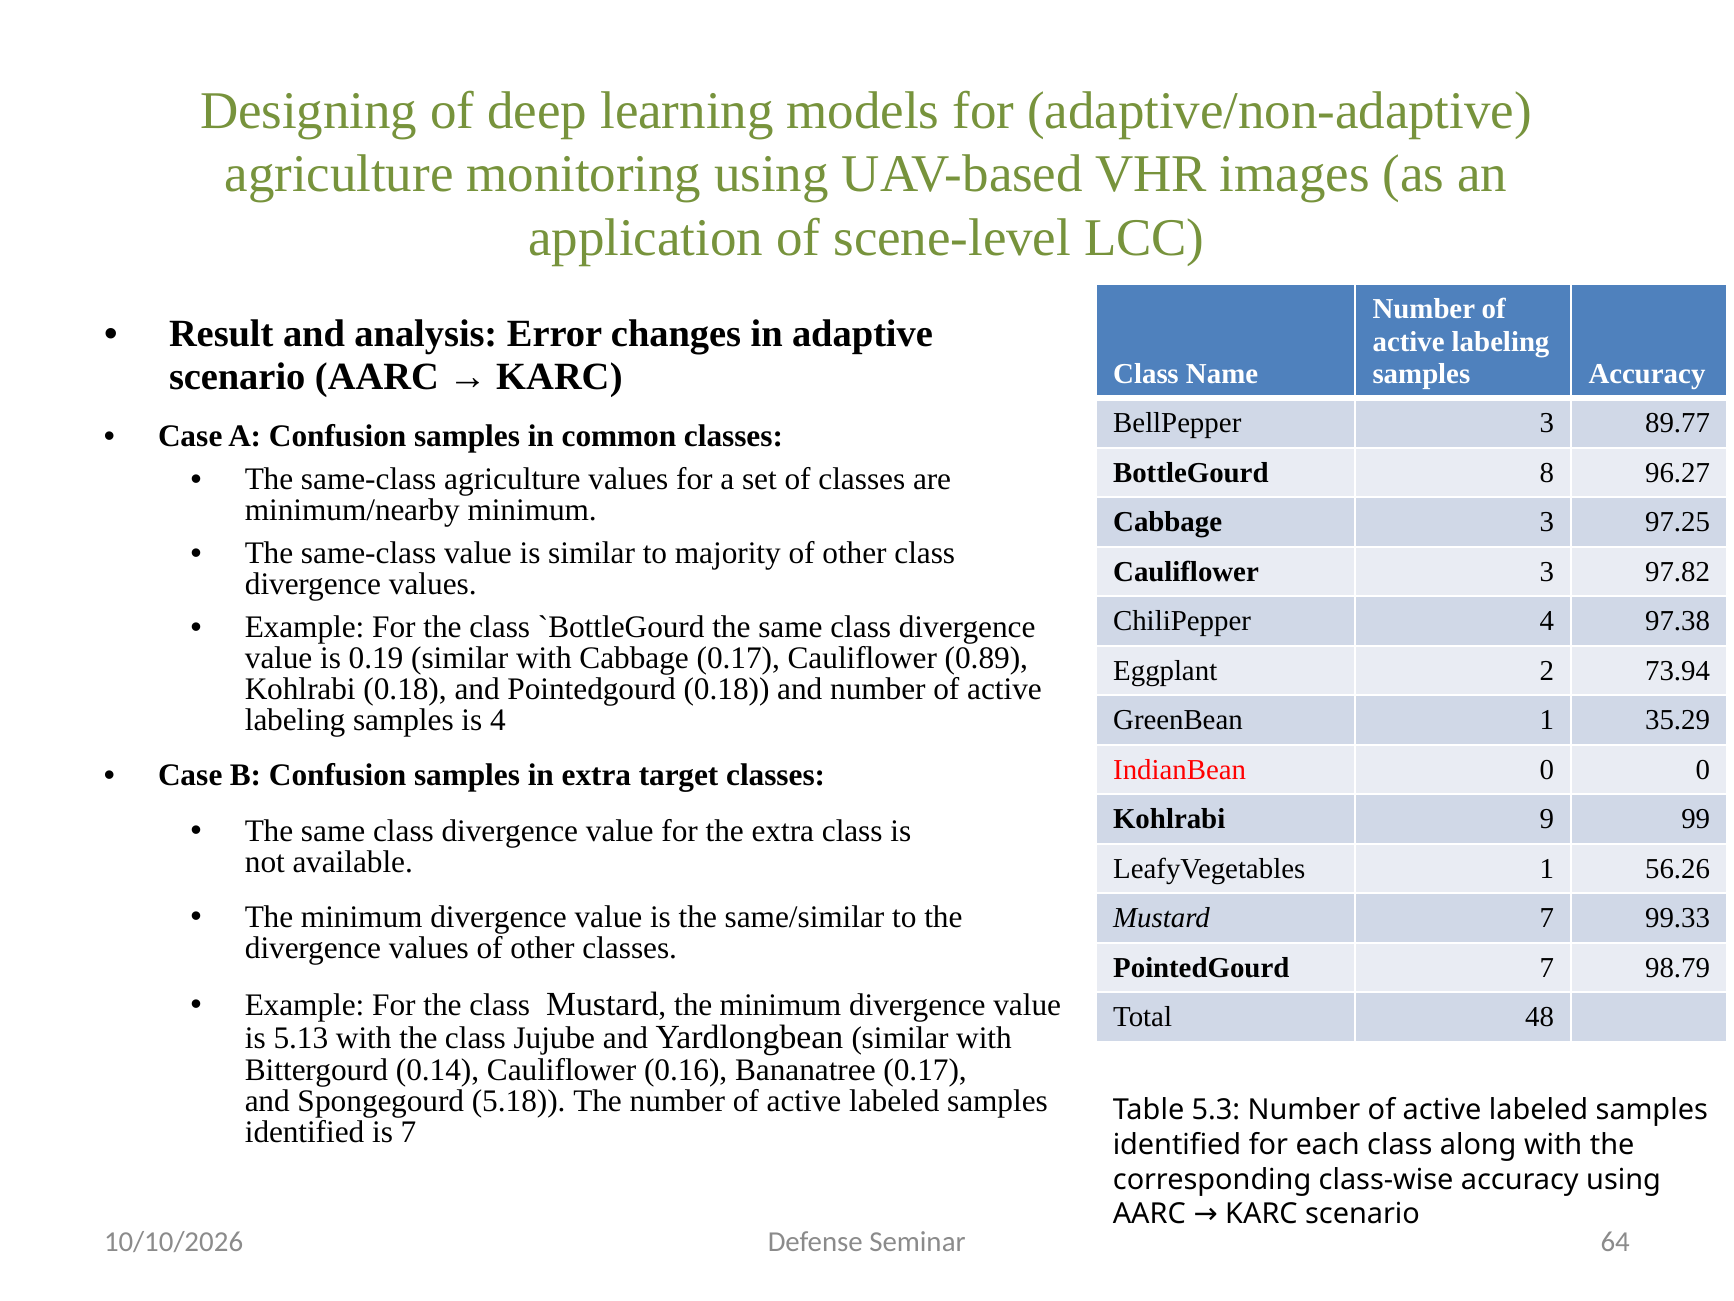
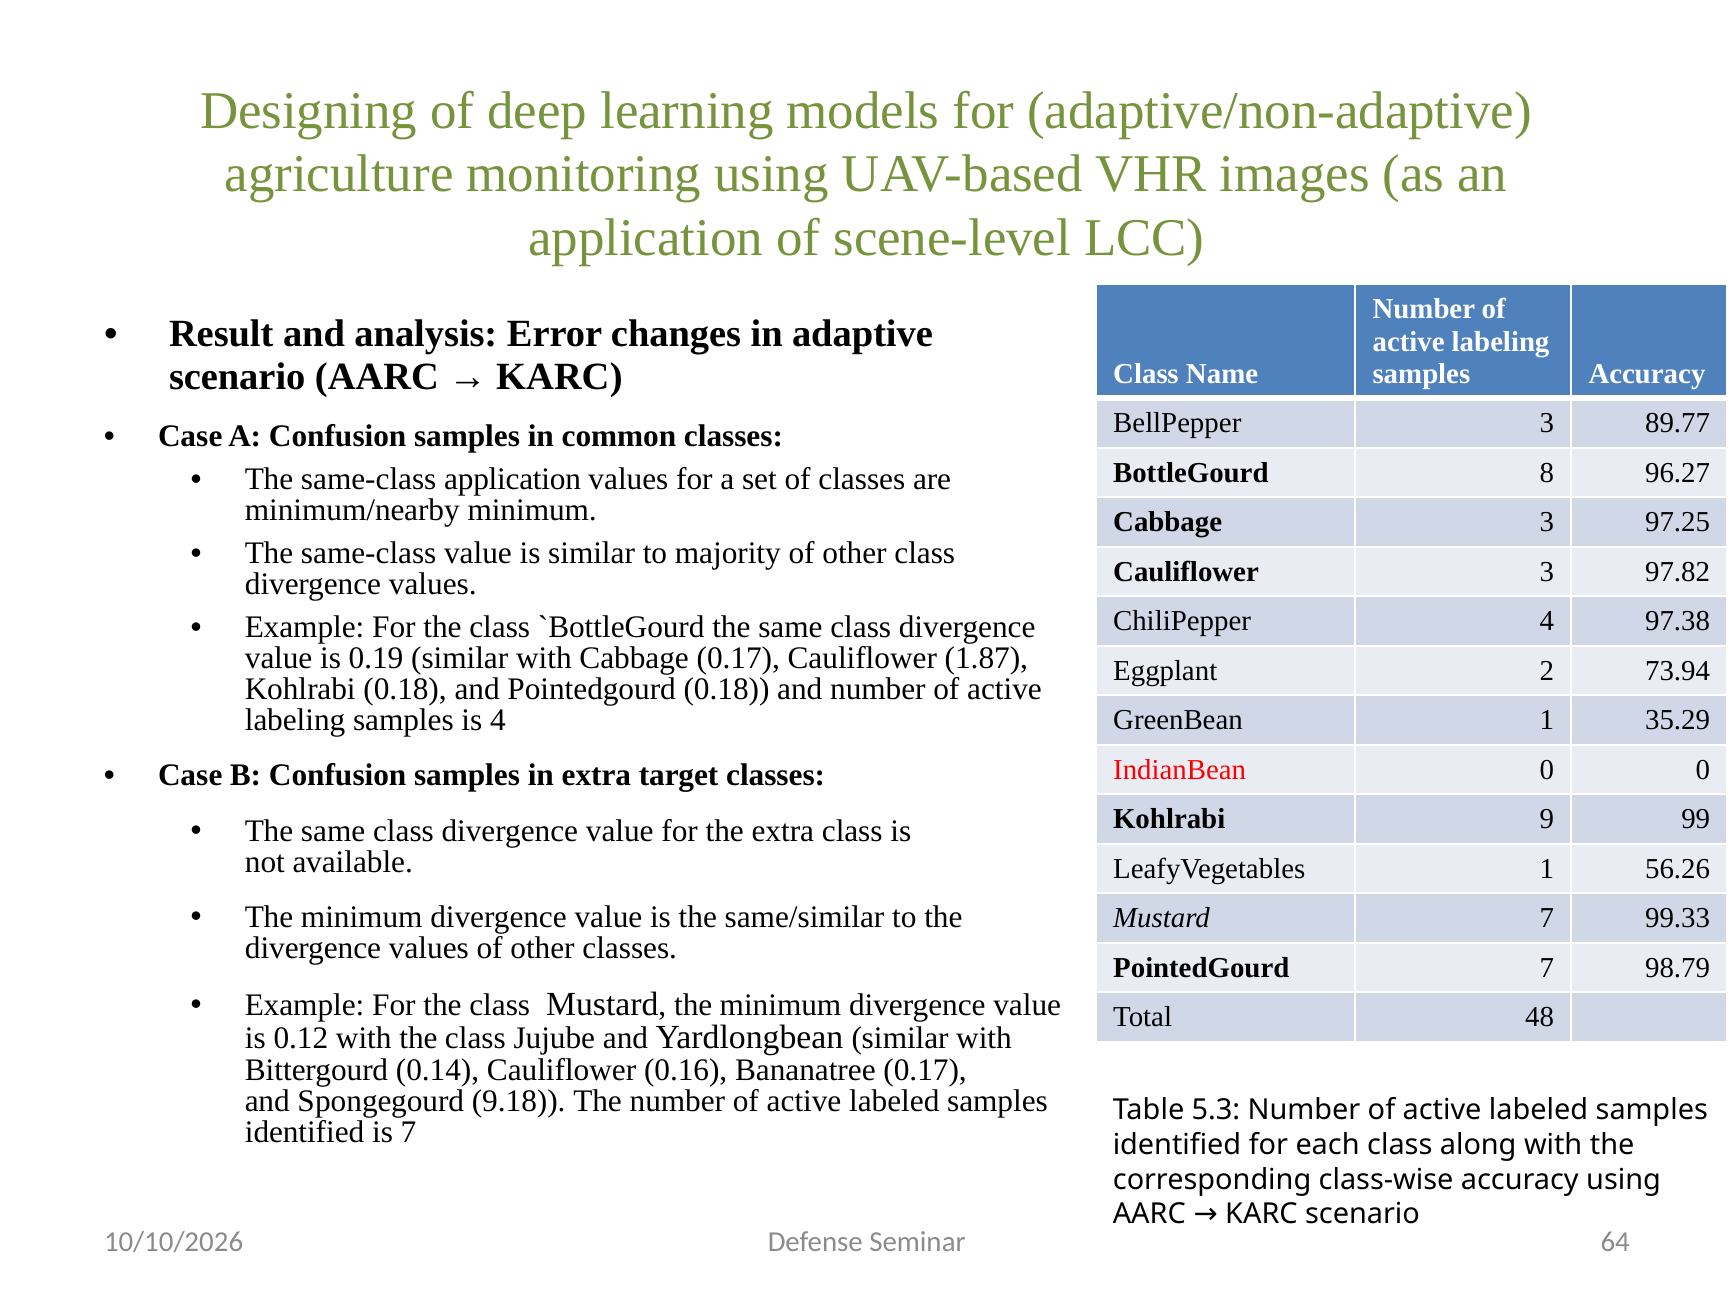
same-class agriculture: agriculture -> application
0.89: 0.89 -> 1.87
5.13: 5.13 -> 0.12
5.18: 5.18 -> 9.18
